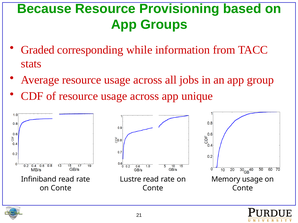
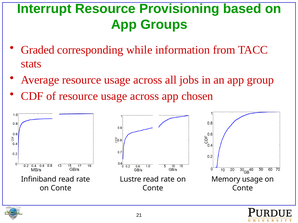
Because: Because -> Interrupt
unique: unique -> chosen
